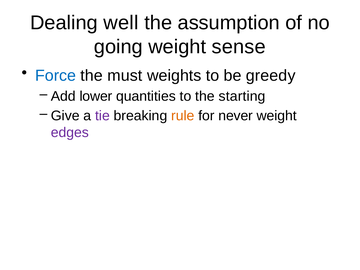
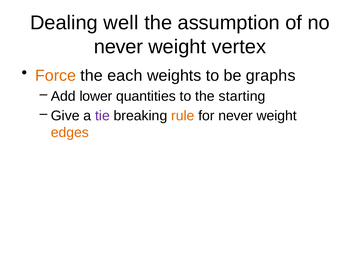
going at (118, 47): going -> never
sense: sense -> vertex
Force colour: blue -> orange
must: must -> each
greedy: greedy -> graphs
edges colour: purple -> orange
